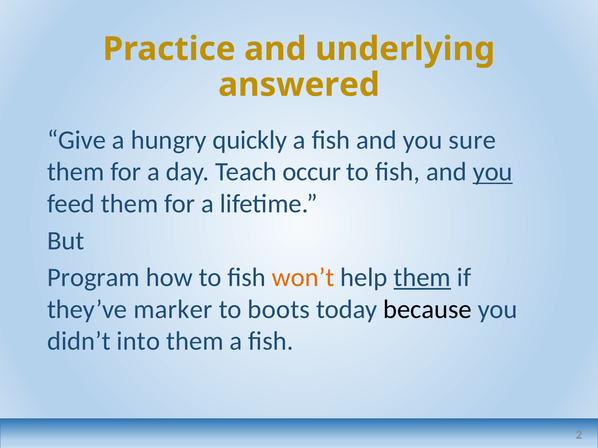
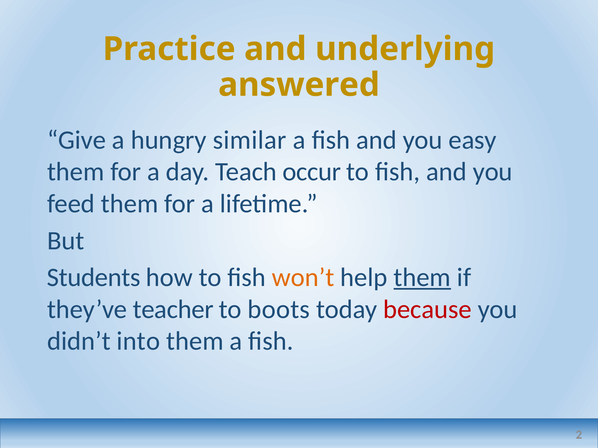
quickly: quickly -> similar
sure: sure -> easy
you at (493, 172) underline: present -> none
Program: Program -> Students
marker: marker -> teacher
because colour: black -> red
